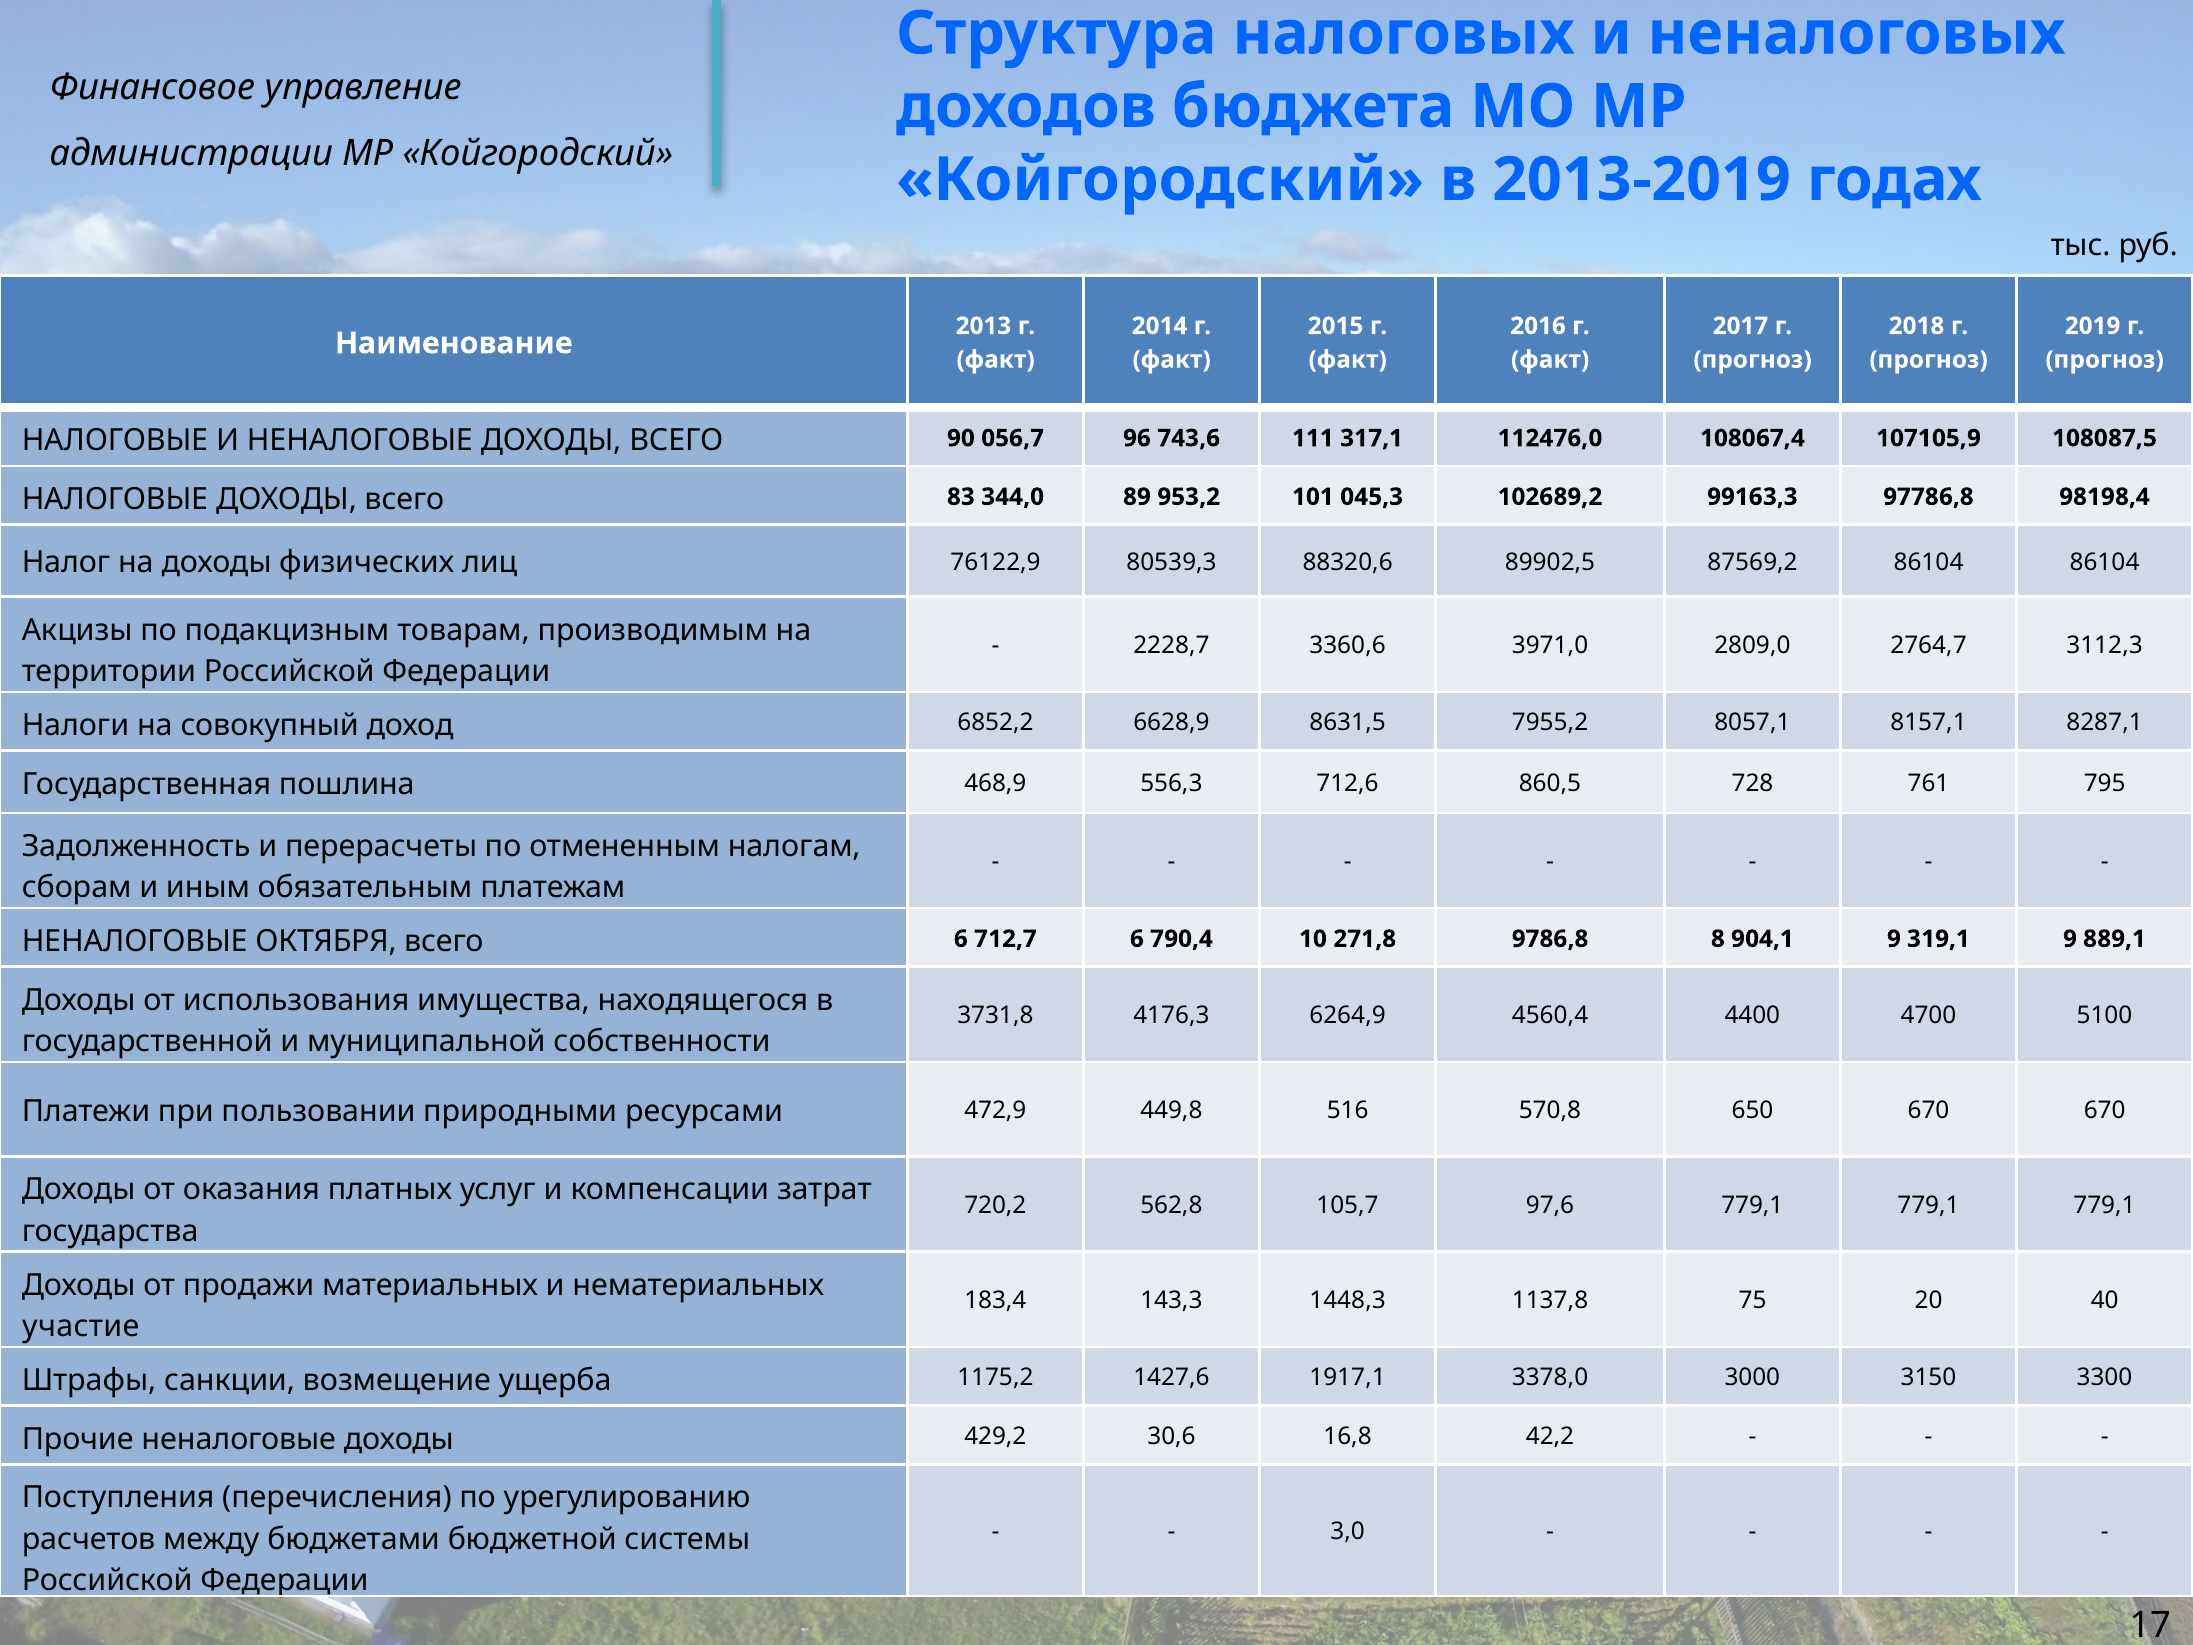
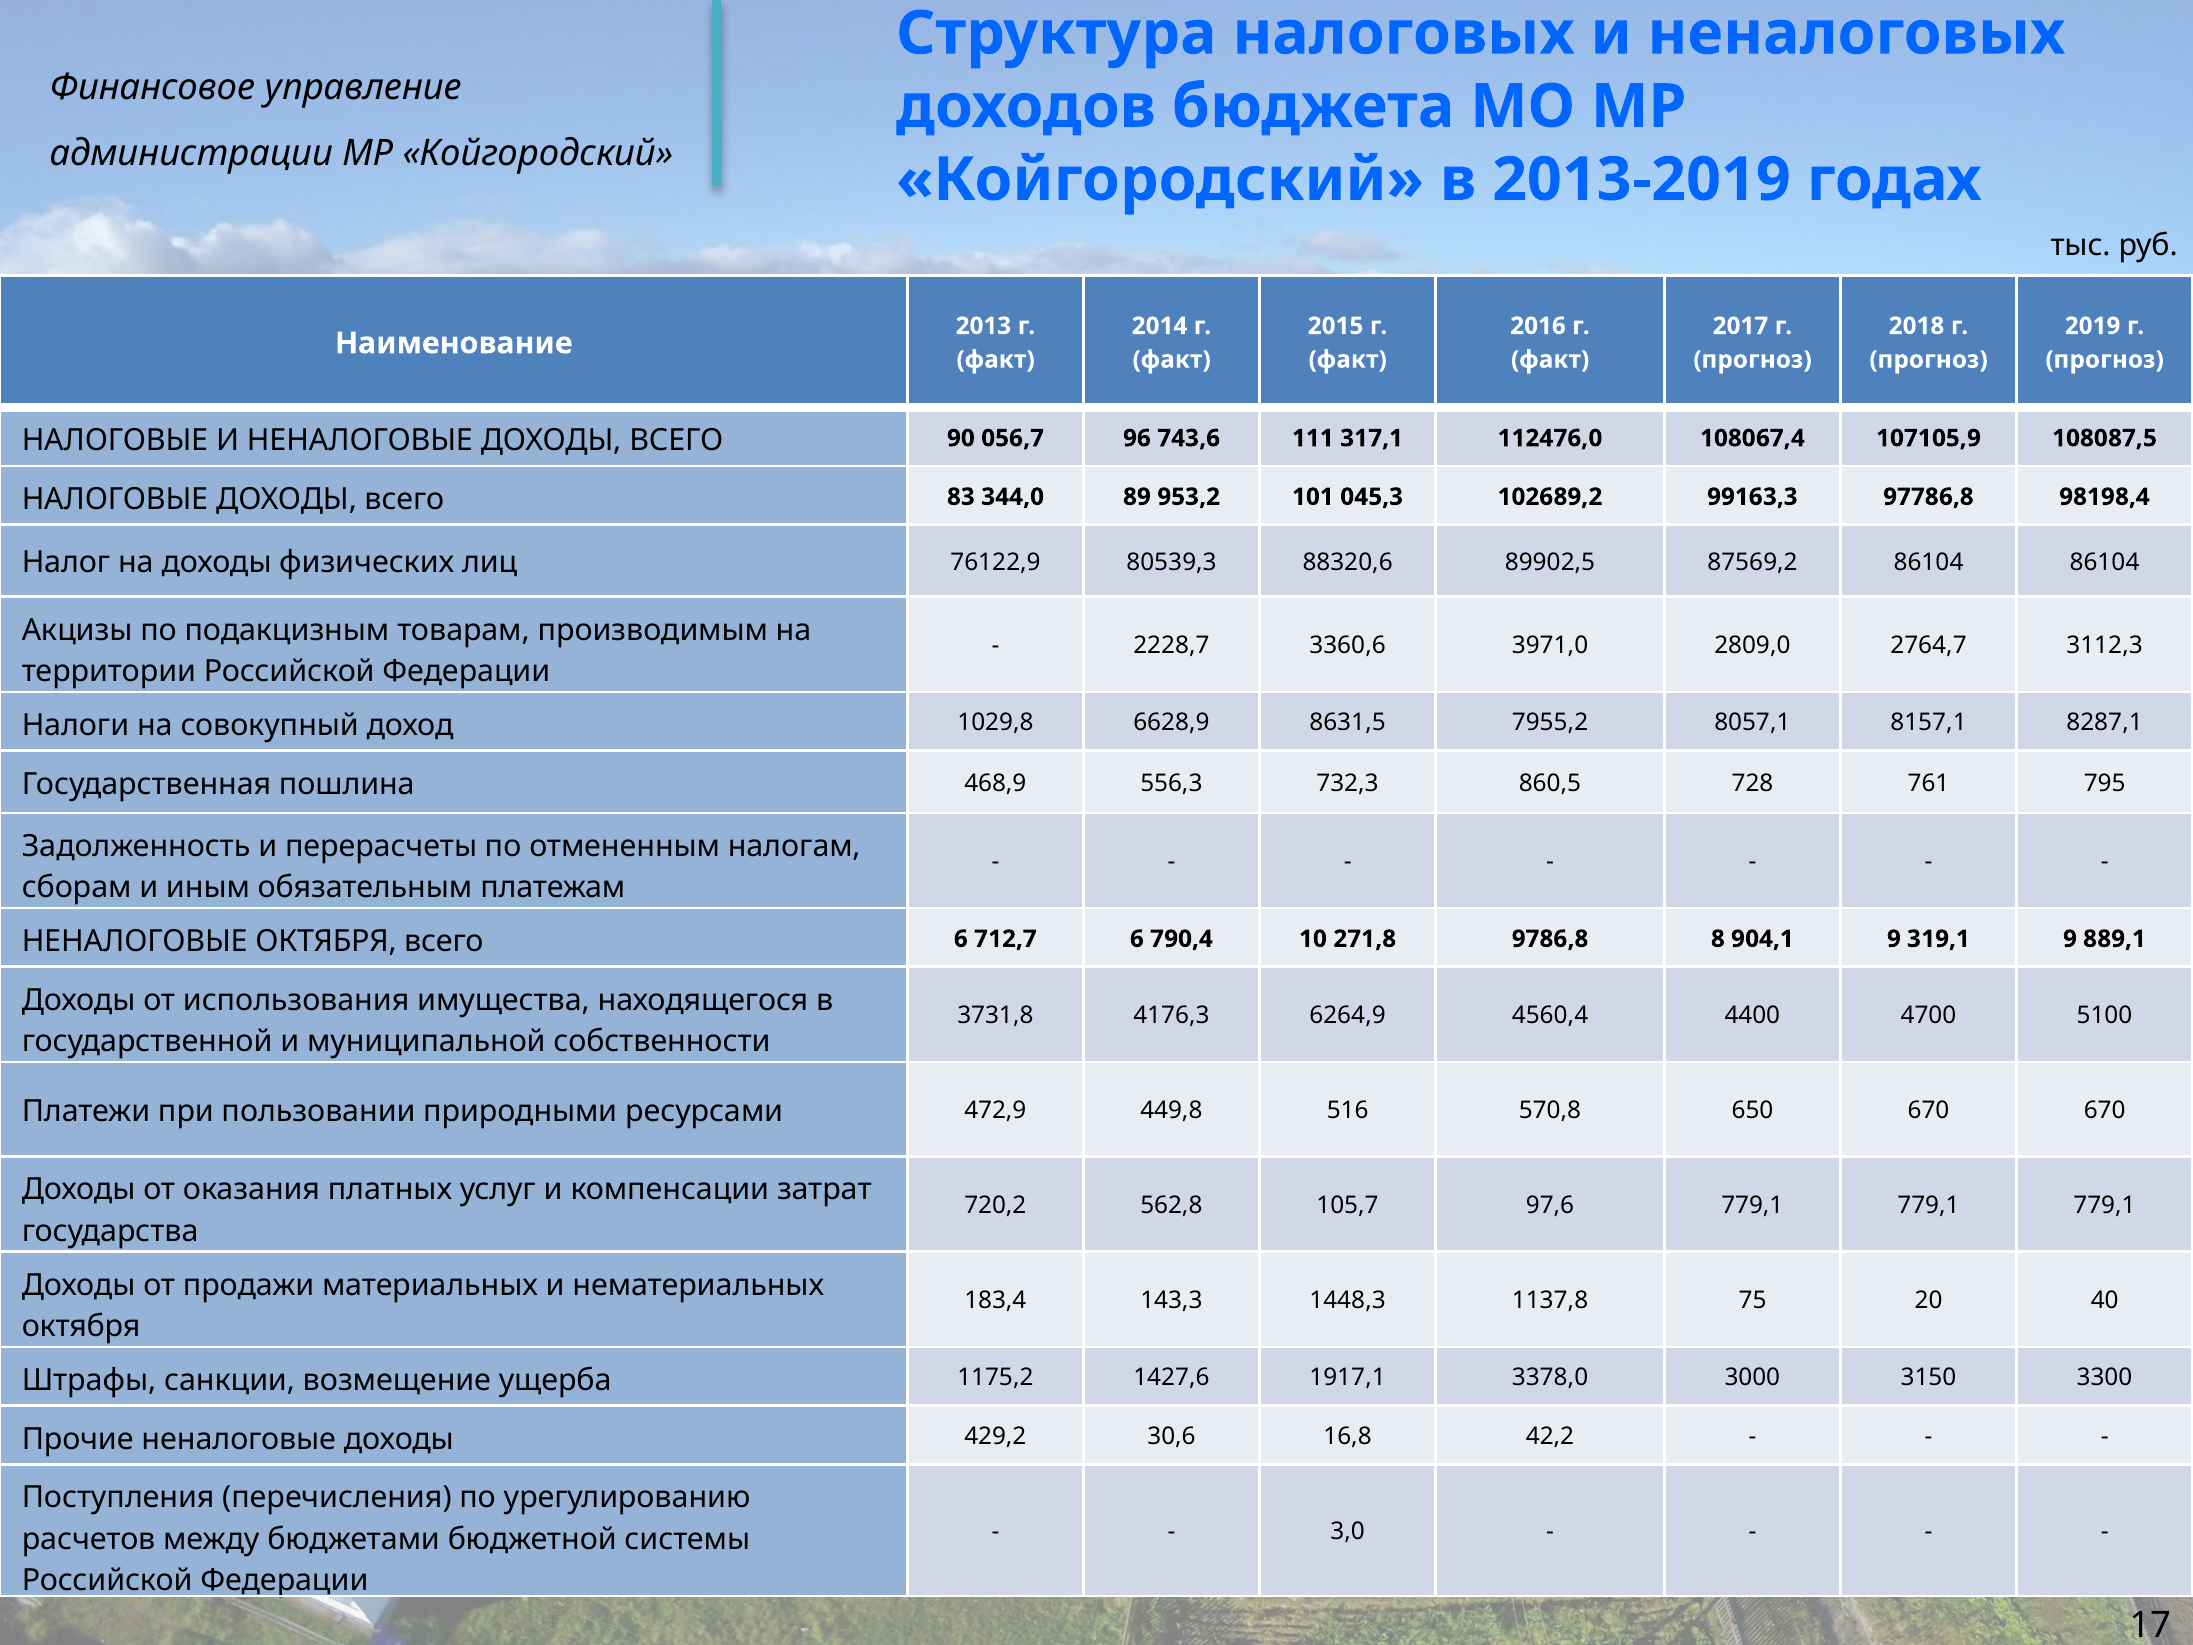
6852,2: 6852,2 -> 1029,8
712,6: 712,6 -> 732,3
участие at (81, 1326): участие -> октября
